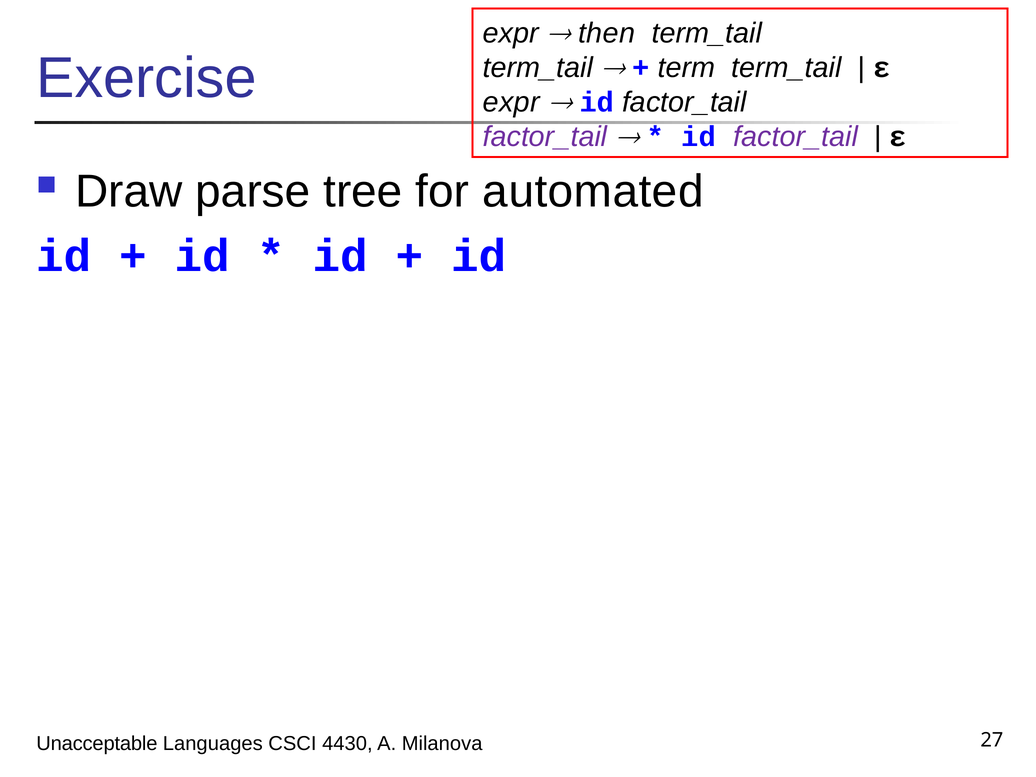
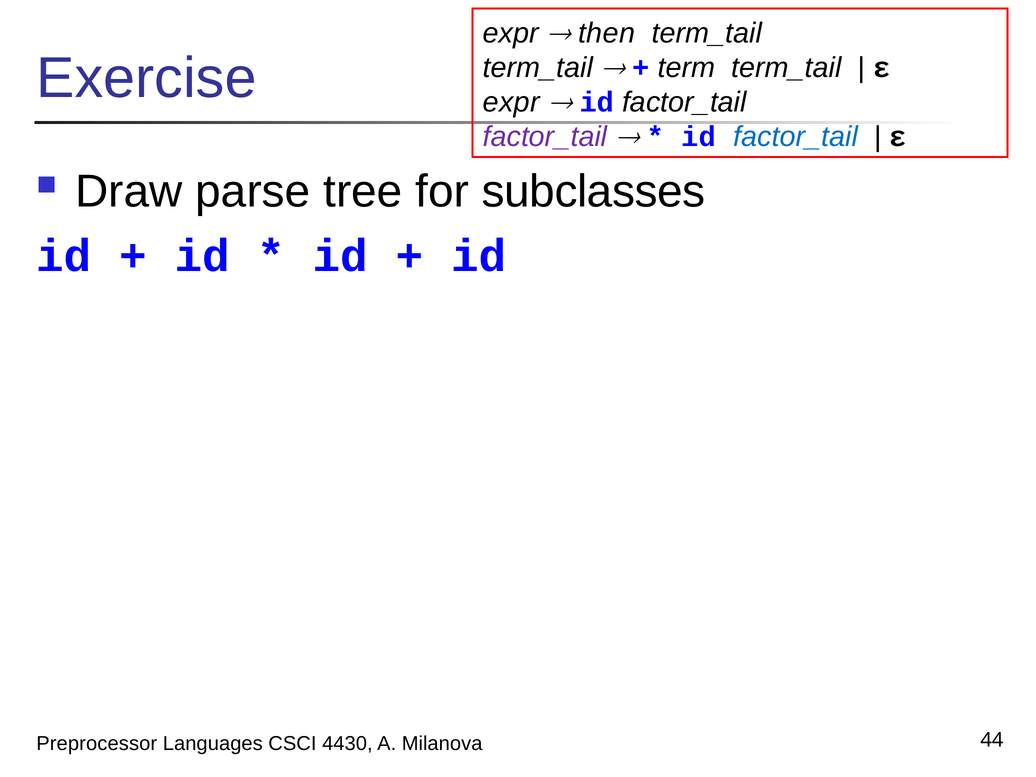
factor_tail at (796, 137) colour: purple -> blue
automated: automated -> subclasses
Unacceptable: Unacceptable -> Preprocessor
27: 27 -> 44
